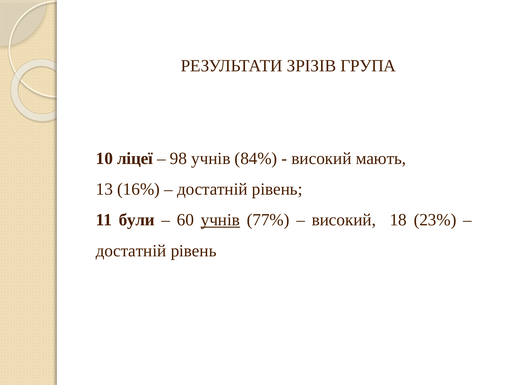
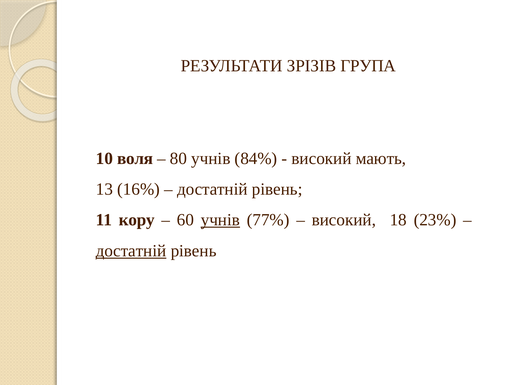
ліцеї: ліцеї -> воля
98: 98 -> 80
були: були -> кору
достатній at (131, 251) underline: none -> present
